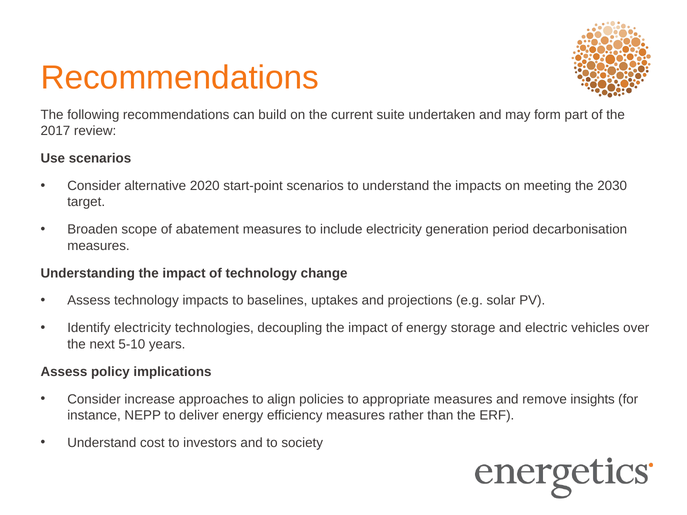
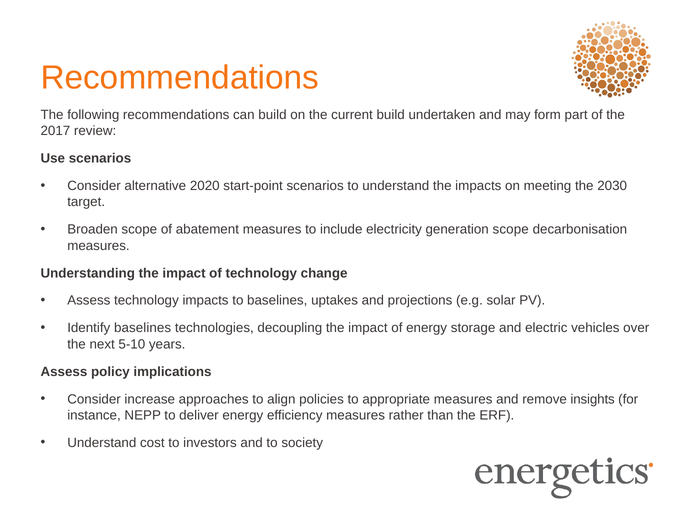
current suite: suite -> build
generation period: period -> scope
Identify electricity: electricity -> baselines
